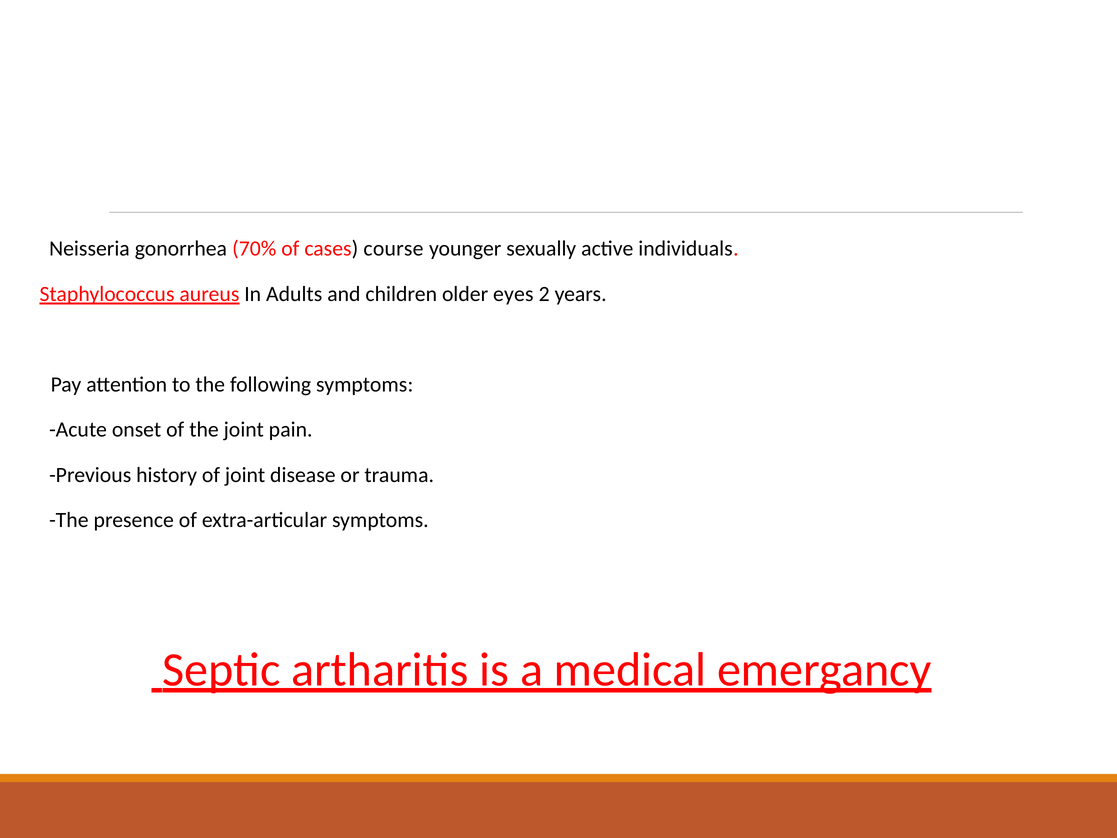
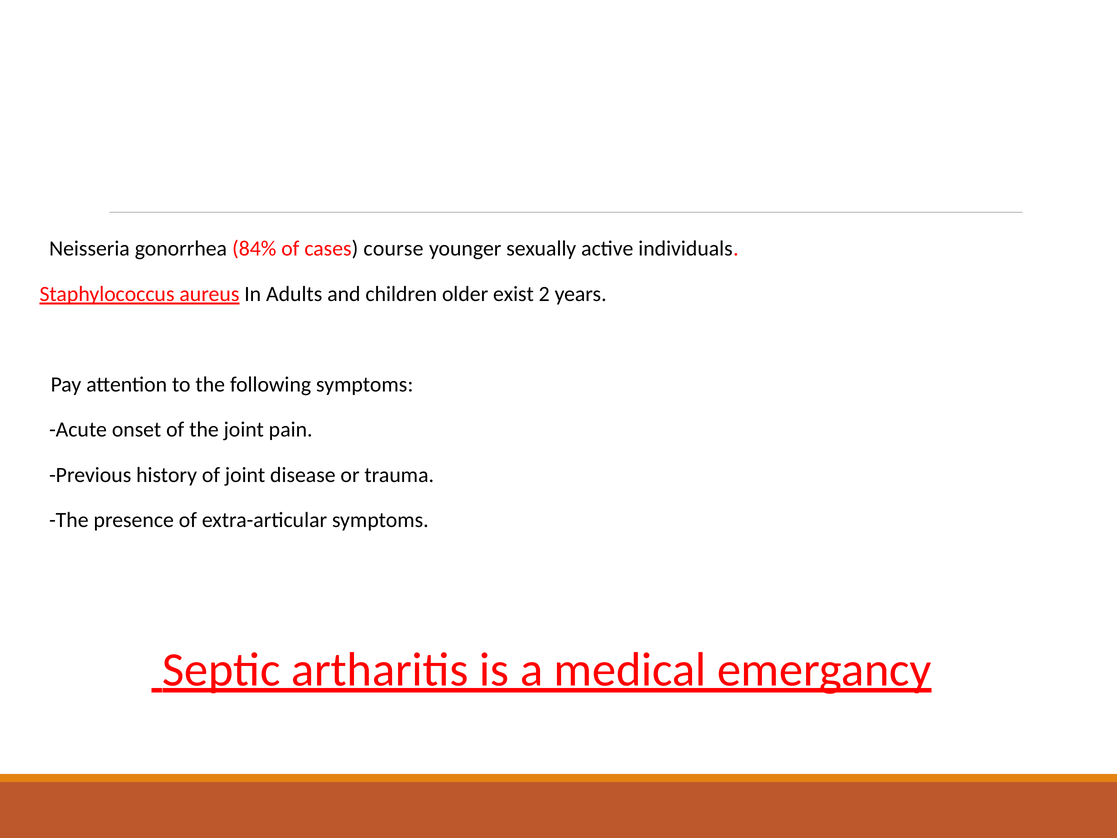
70%: 70% -> 84%
eyes: eyes -> exist
